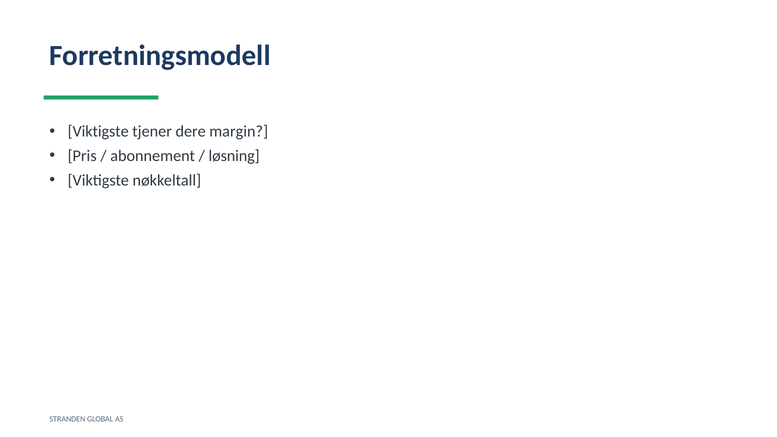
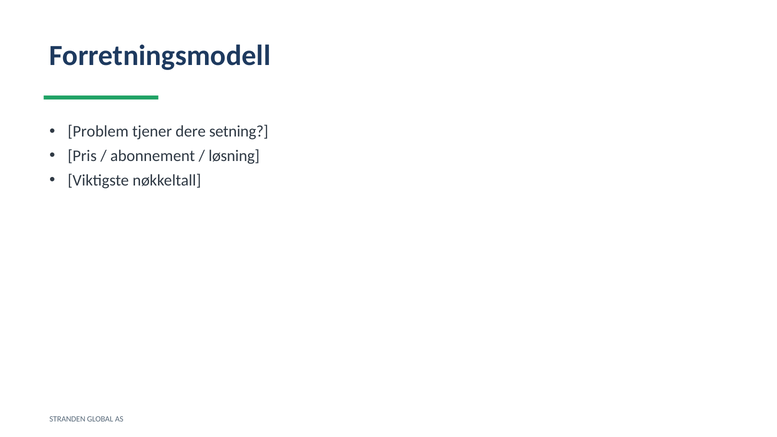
Viktigste at (98, 132): Viktigste -> Problem
margin: margin -> setning
